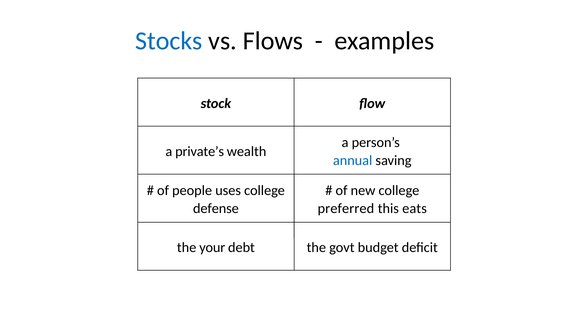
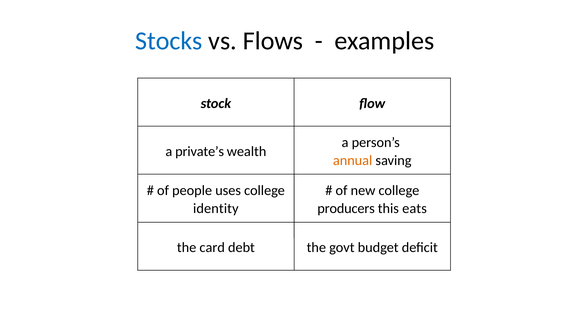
annual colour: blue -> orange
defense: defense -> identity
preferred: preferred -> producers
your: your -> card
